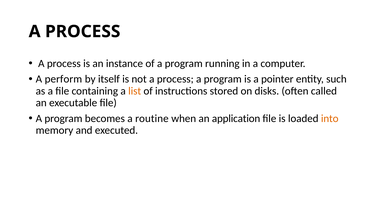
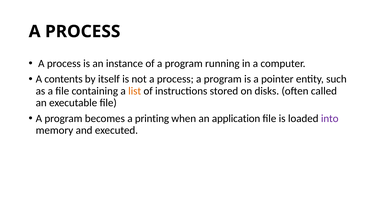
perform: perform -> contents
routine: routine -> printing
into colour: orange -> purple
